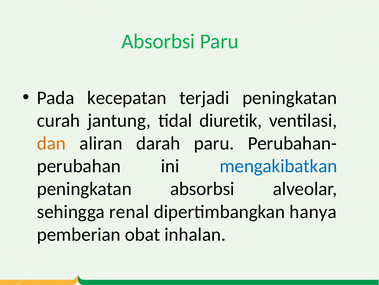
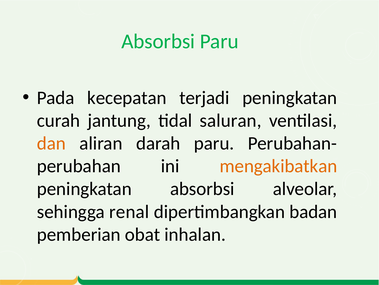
diuretik: diuretik -> saluran
mengakibatkan colour: blue -> orange
hanya: hanya -> badan
